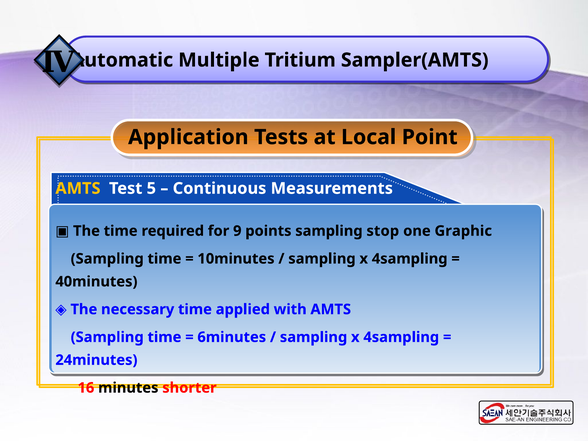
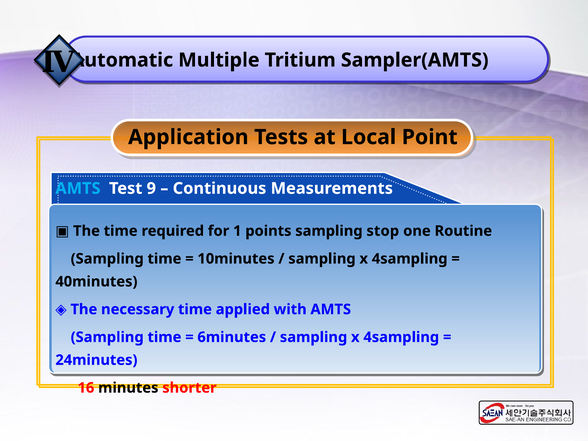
AMTS at (78, 188) colour: yellow -> light blue
5: 5 -> 9
9: 9 -> 1
Graphic: Graphic -> Routine
